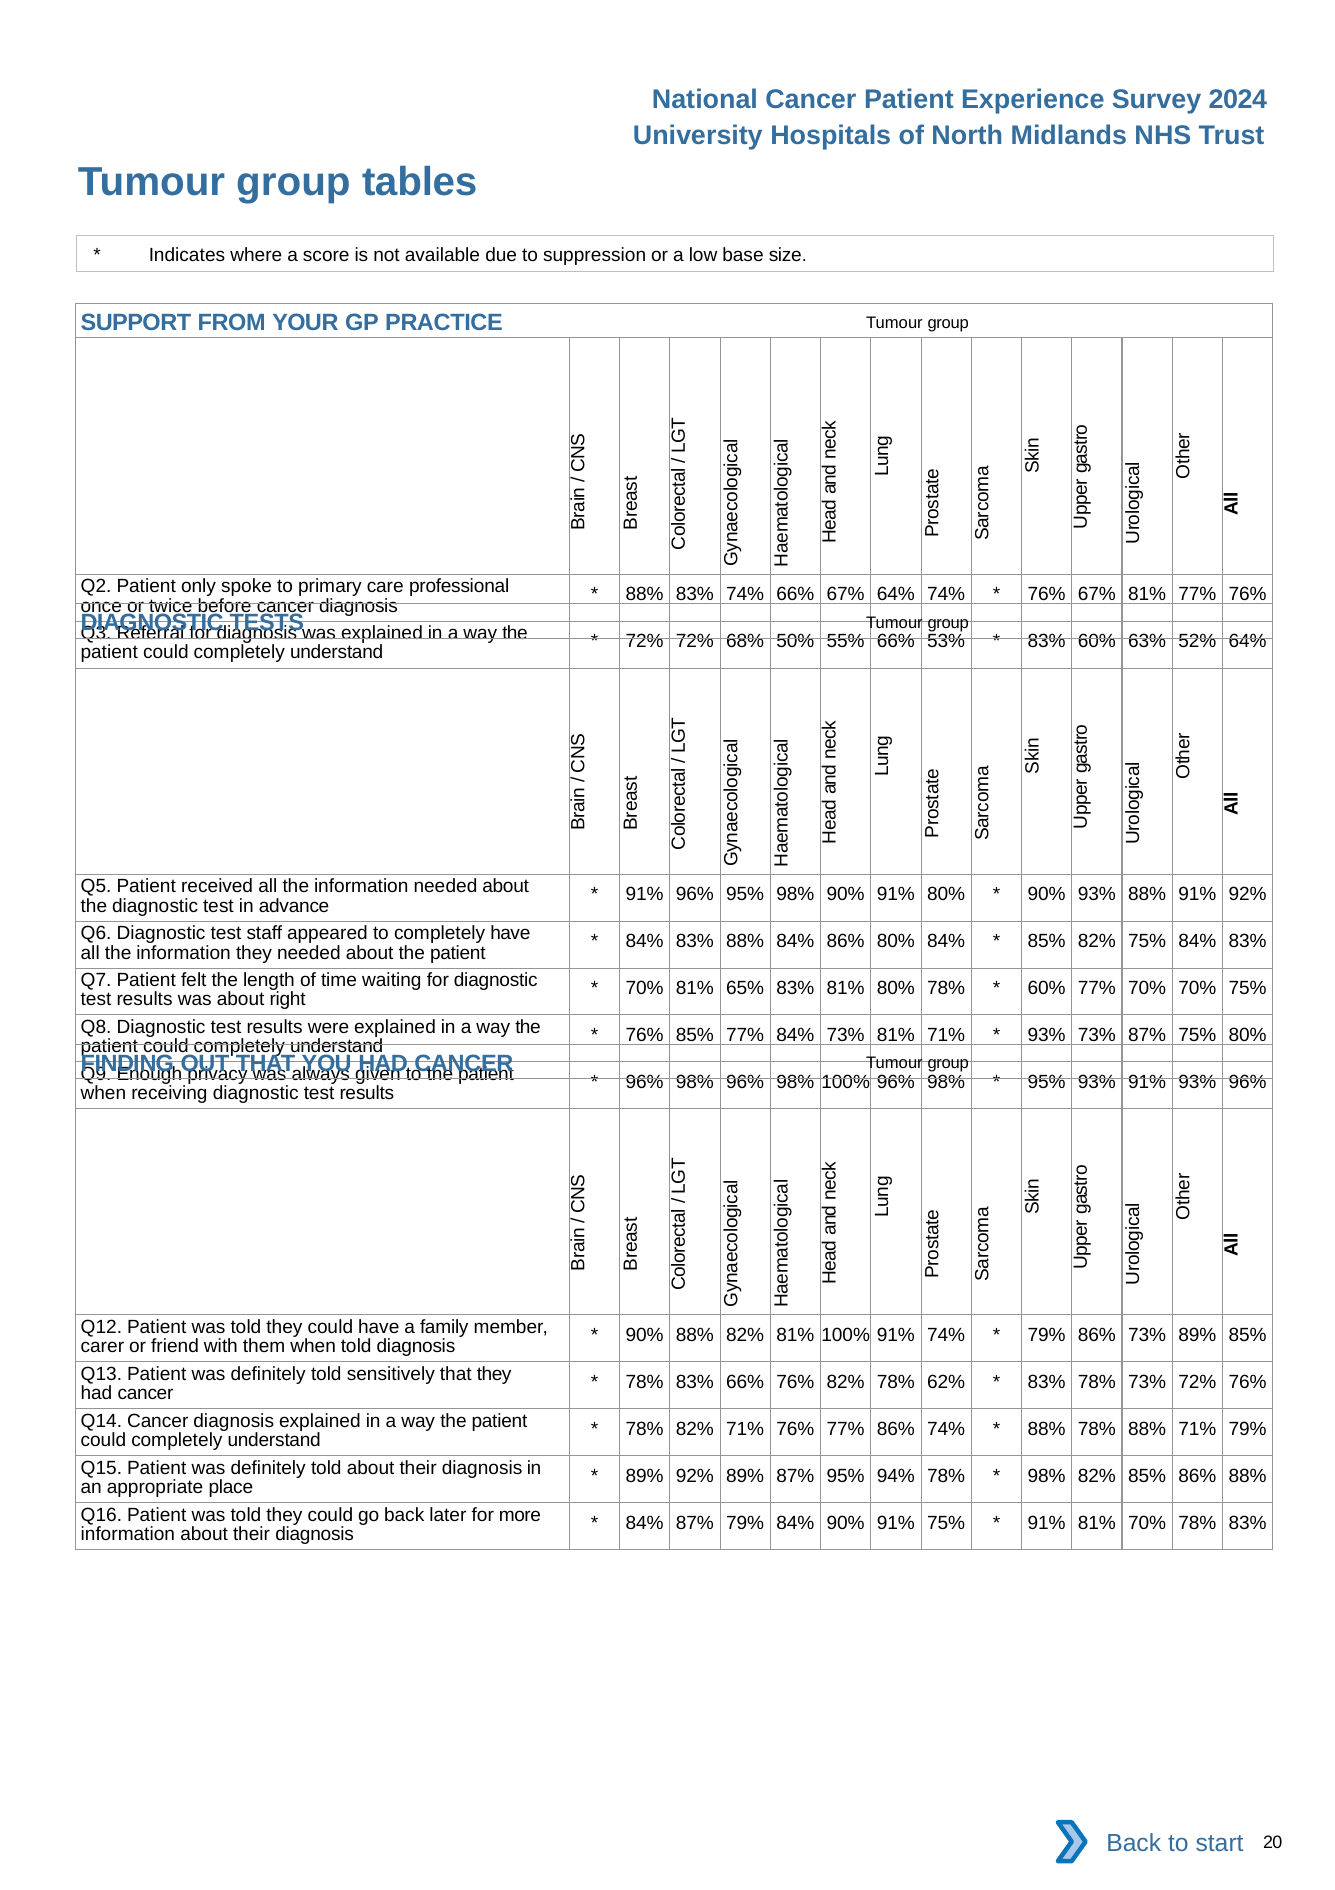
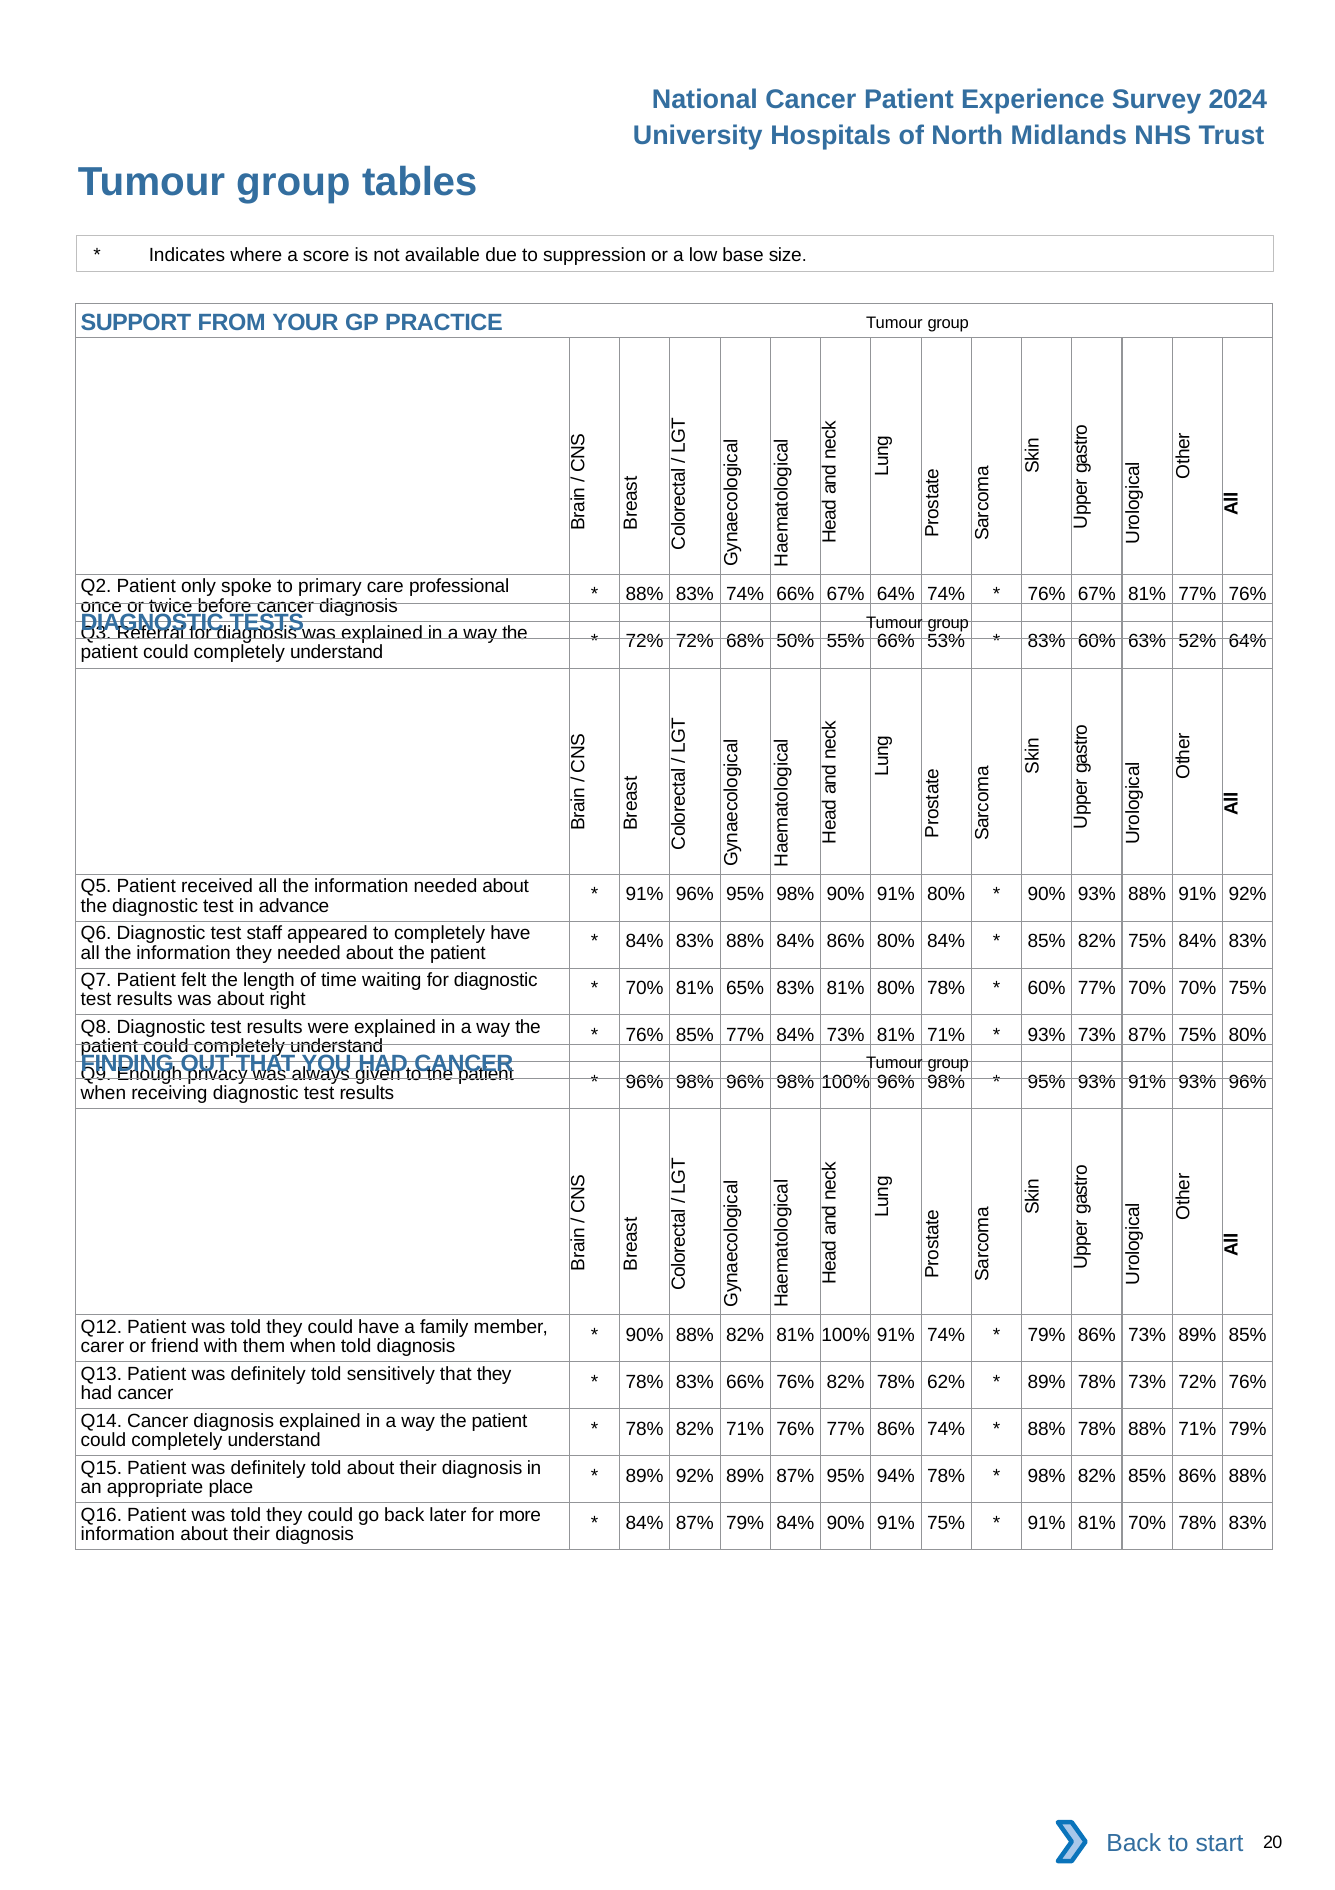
83% at (1047, 1382): 83% -> 89%
